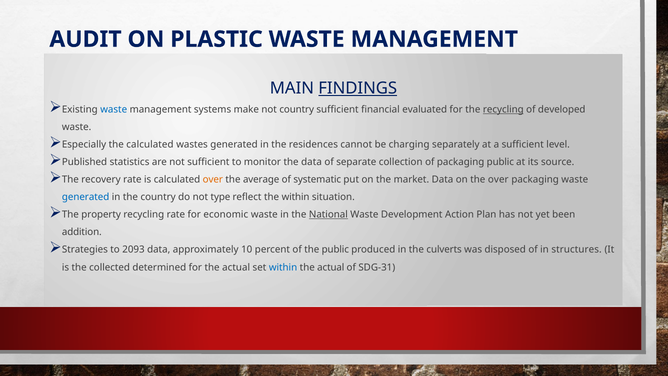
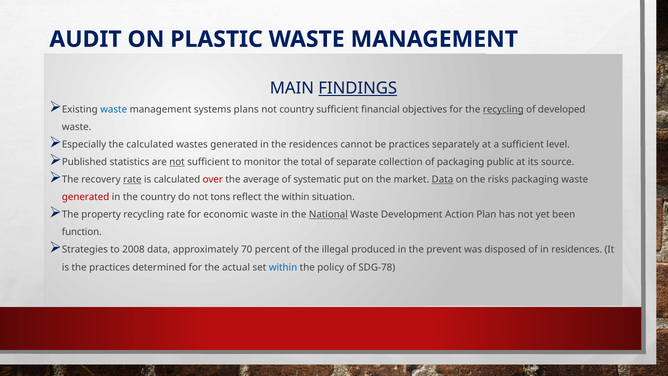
make: make -> plans
evaluated: evaluated -> objectives
be charging: charging -> practices
not at (177, 162) underline: none -> present
the data: data -> total
rate at (132, 179) underline: none -> present
over at (213, 179) colour: orange -> red
Data at (442, 179) underline: none -> present
the over: over -> risks
generated at (86, 197) colour: blue -> red
type: type -> tons
addition: addition -> function
2093: 2093 -> 2008
10: 10 -> 70
the public: public -> illegal
culverts: culverts -> prevent
in structures: structures -> residences
the collected: collected -> practices
actual at (331, 267): actual -> policy
SDG-31: SDG-31 -> SDG-78
